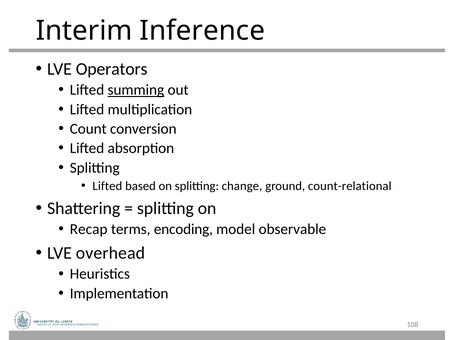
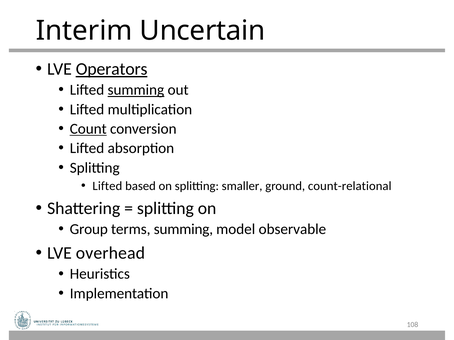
Inference: Inference -> Uncertain
Operators underline: none -> present
Count underline: none -> present
change: change -> smaller
Recap: Recap -> Group
terms encoding: encoding -> summing
